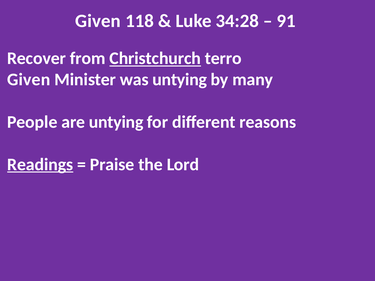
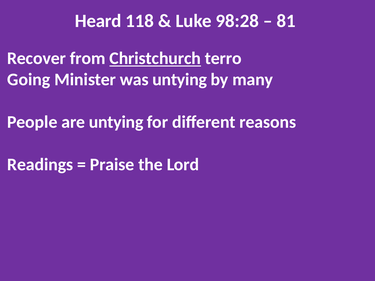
Given at (98, 21): Given -> Heard
34:28: 34:28 -> 98:28
91: 91 -> 81
Given at (29, 80): Given -> Going
Readings underline: present -> none
